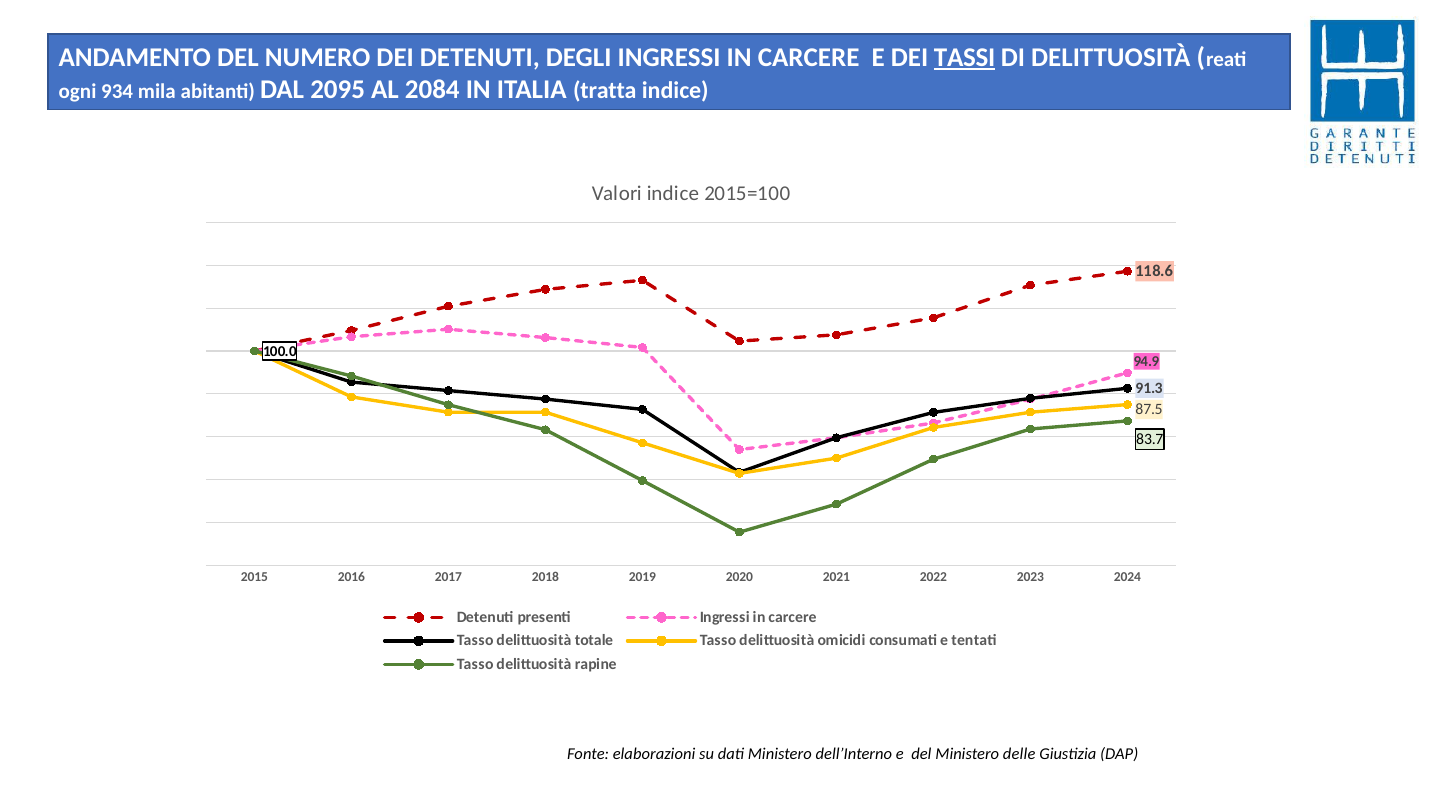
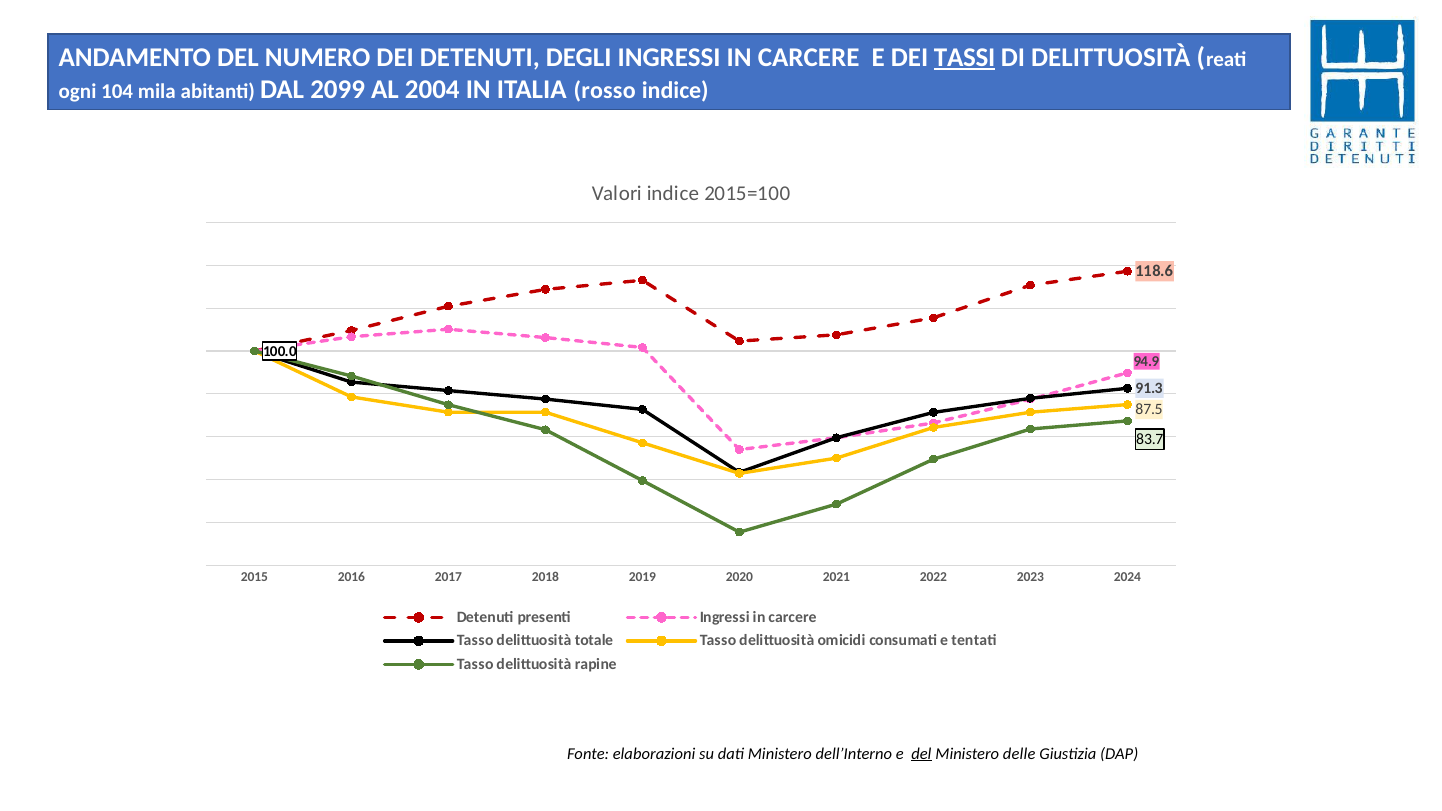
934: 934 -> 104
2095: 2095 -> 2099
2084: 2084 -> 2004
tratta: tratta -> rosso
del at (921, 754) underline: none -> present
